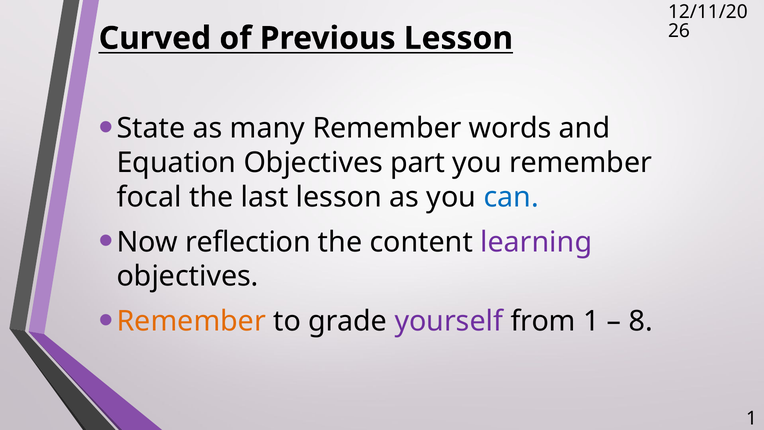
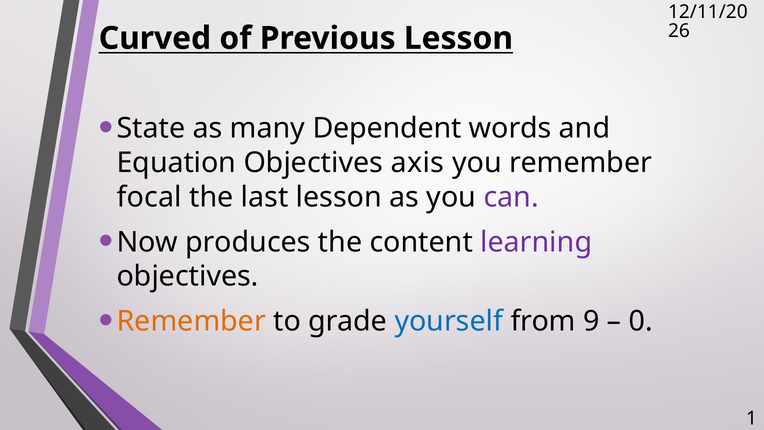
many Remember: Remember -> Dependent
part: part -> axis
can colour: blue -> purple
reflection: reflection -> produces
yourself colour: purple -> blue
from 1: 1 -> 9
8: 8 -> 0
